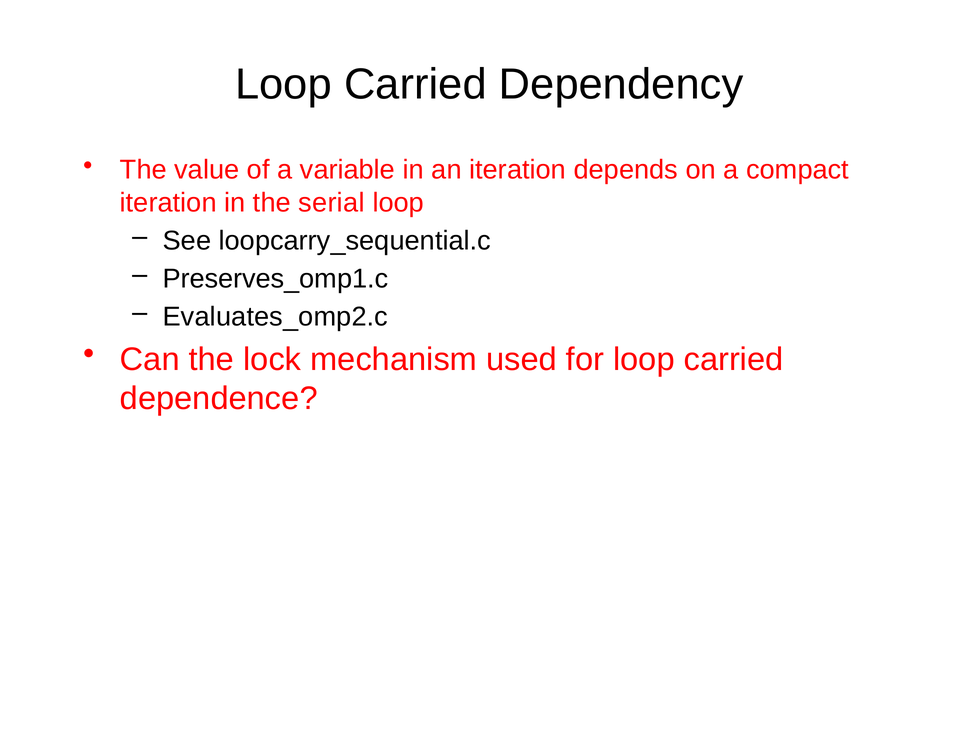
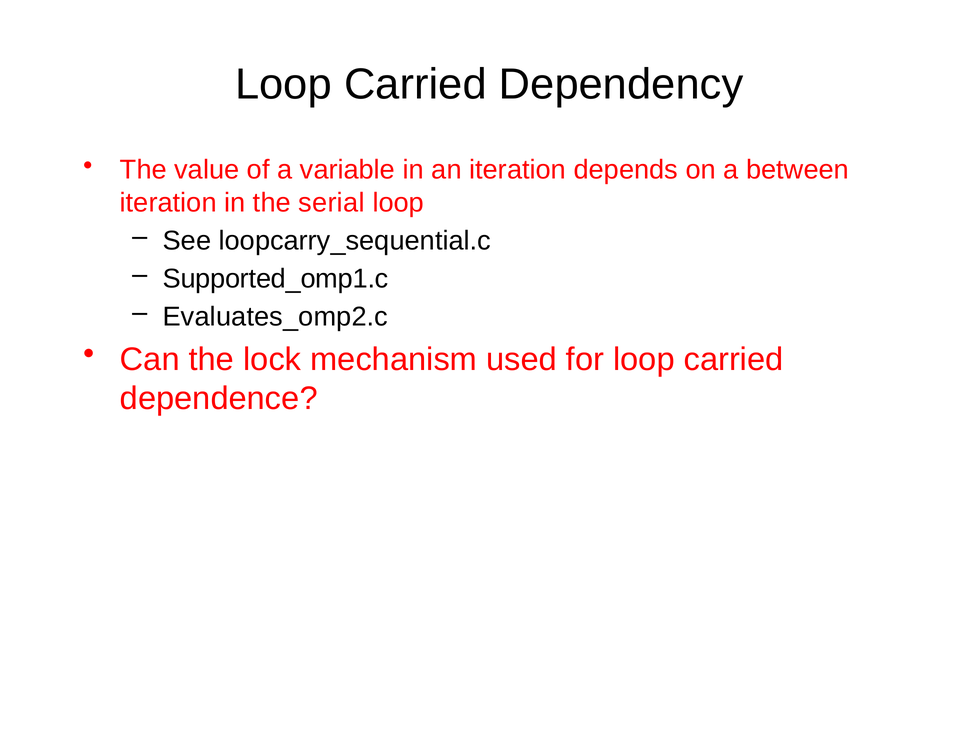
compact: compact -> between
Preserves_omp1.c: Preserves_omp1.c -> Supported_omp1.c
